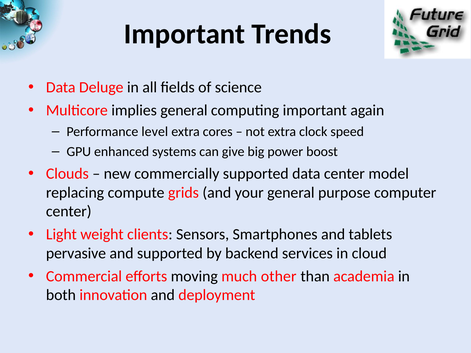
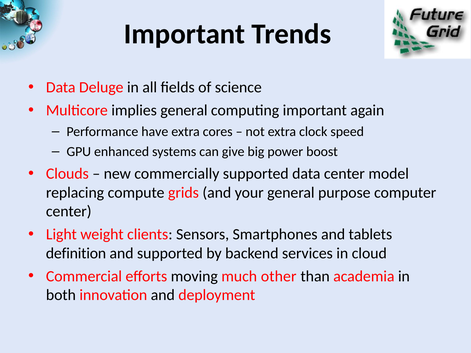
level: level -> have
pervasive: pervasive -> definition
